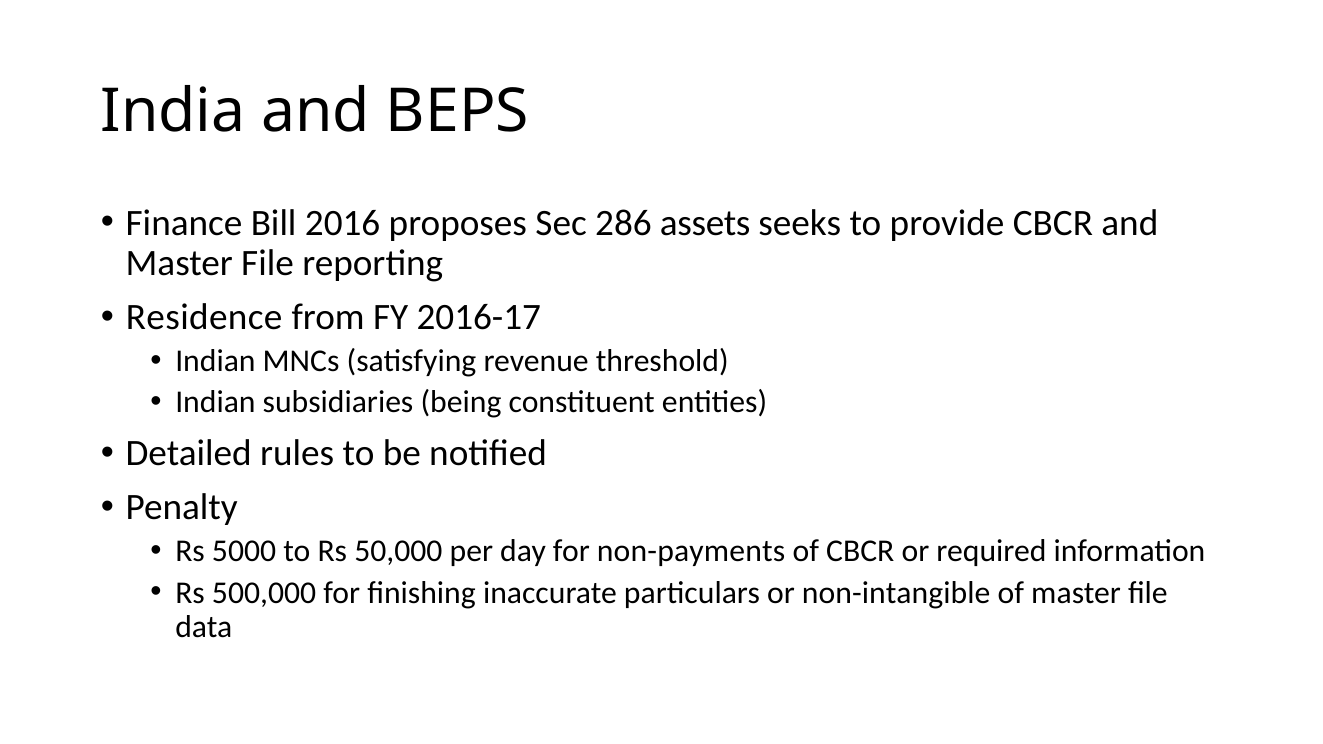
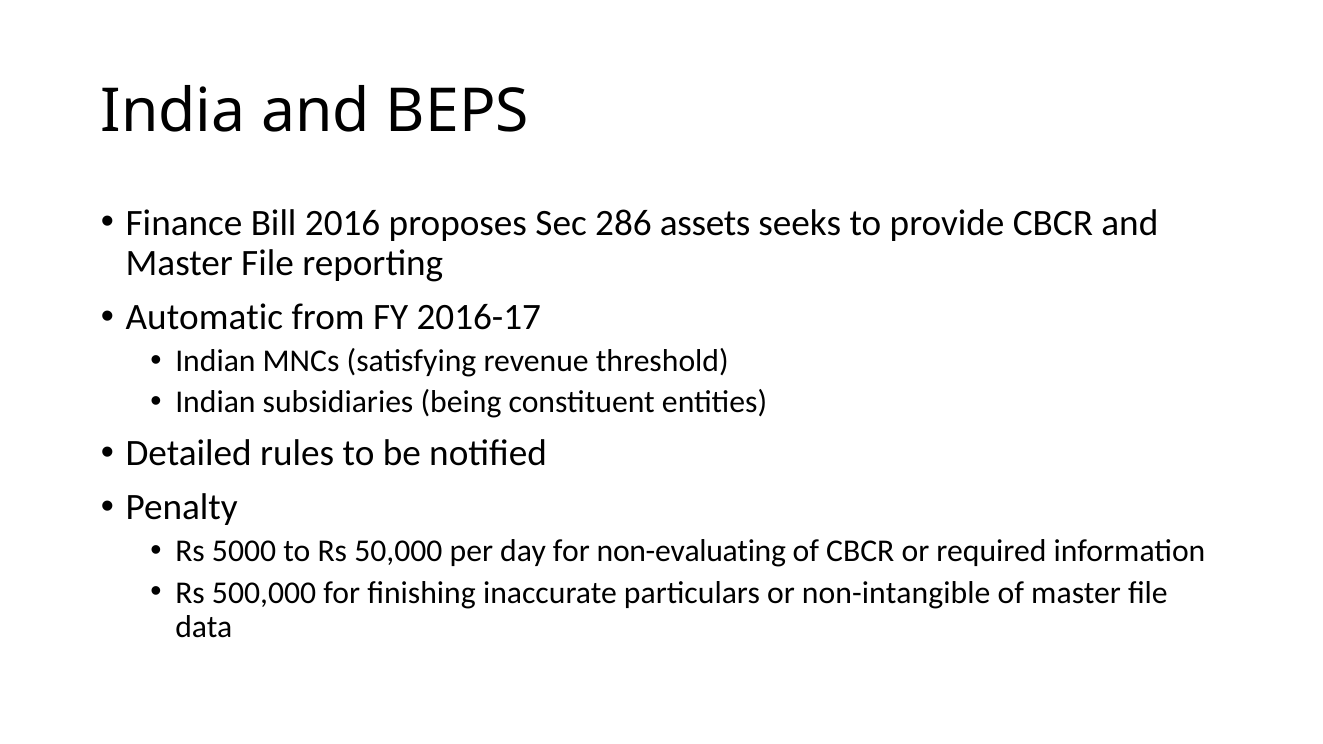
Residence: Residence -> Automatic
non-payments: non-payments -> non-evaluating
